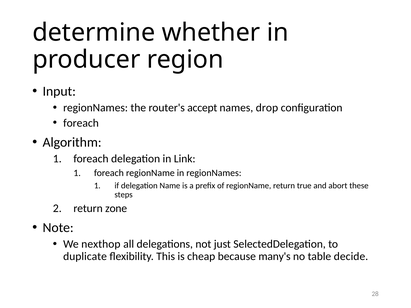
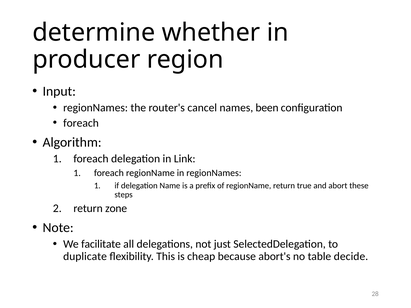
accept: accept -> cancel
drop: drop -> been
nexthop: nexthop -> facilitate
many's: many's -> abort's
